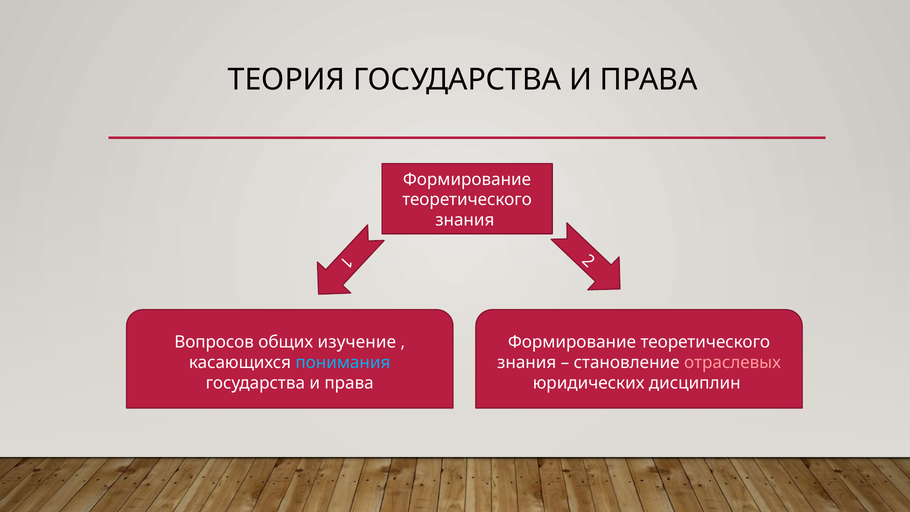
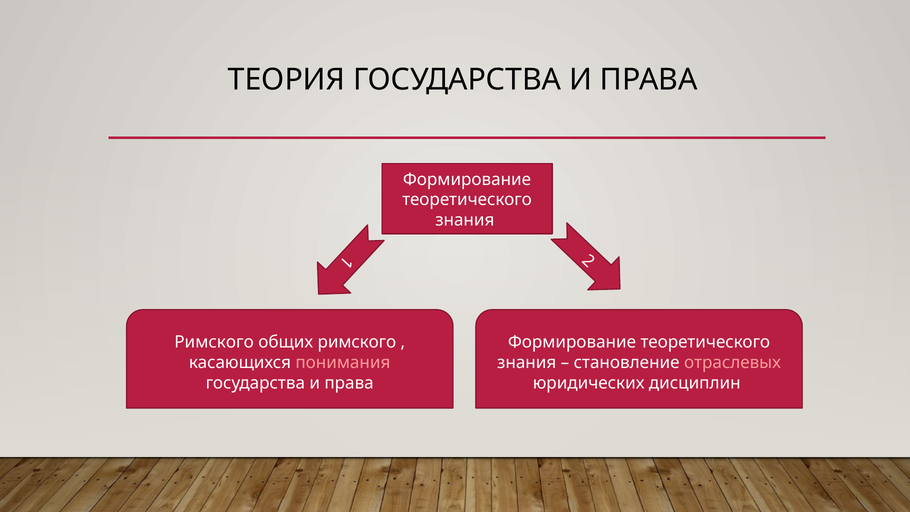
Вопросов at (214, 342): Вопросов -> Римского
общих изучение: изучение -> римского
понимания colour: light blue -> pink
